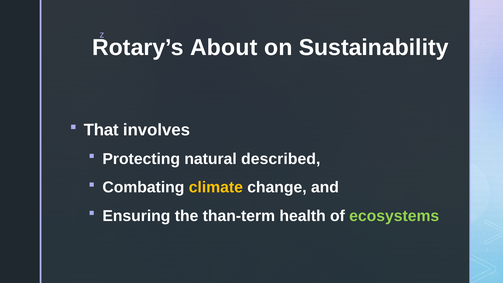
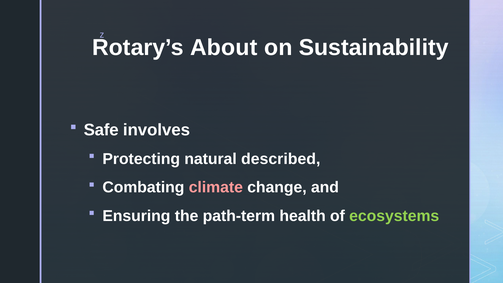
That: That -> Safe
climate colour: yellow -> pink
than-term: than-term -> path-term
